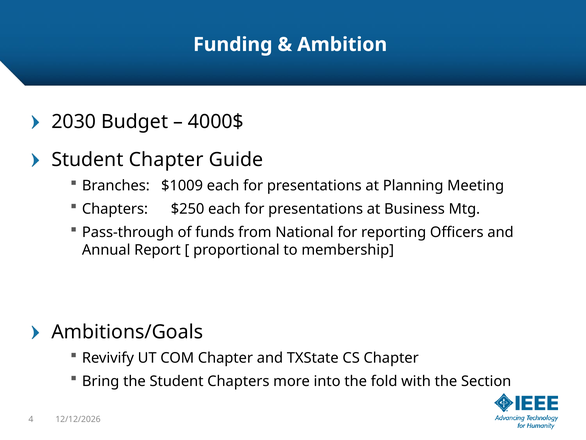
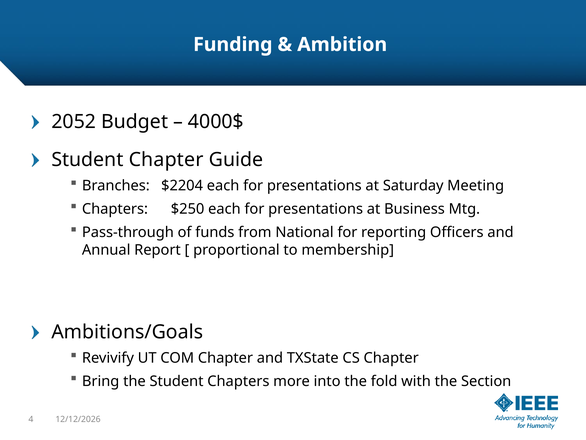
2030: 2030 -> 2052
$1009: $1009 -> $2204
Planning: Planning -> Saturday
